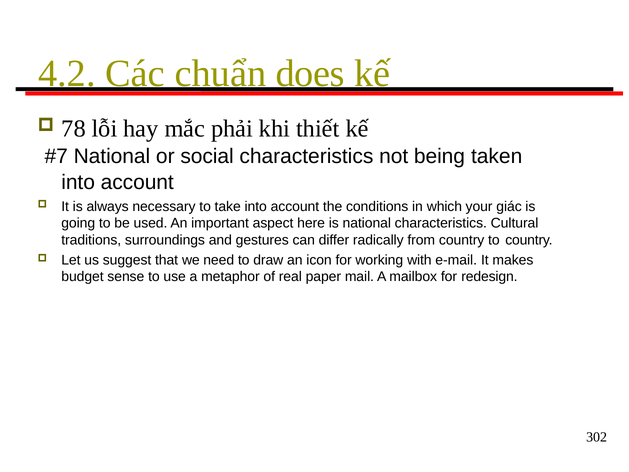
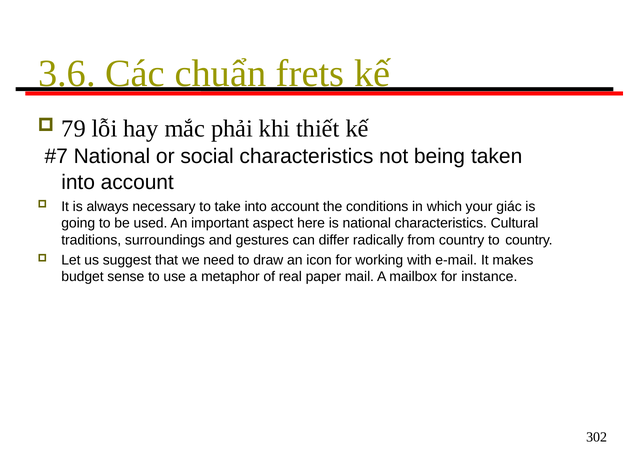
4.2: 4.2 -> 3.6
does: does -> frets
78: 78 -> 79
redesign: redesign -> instance
